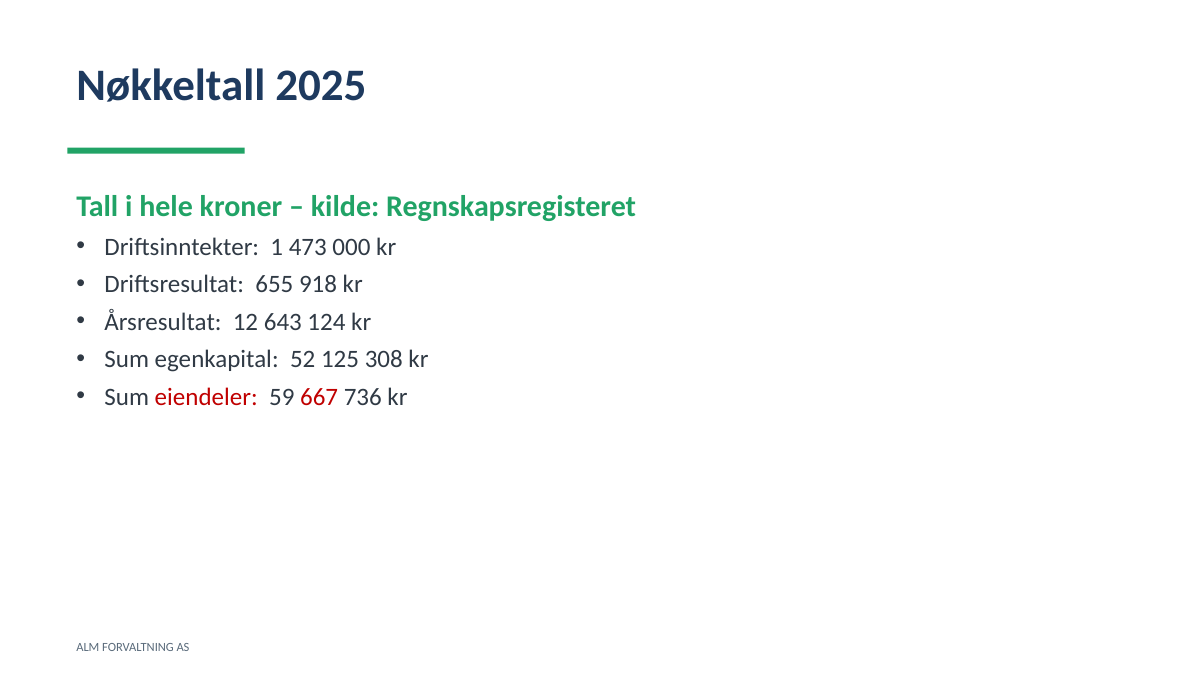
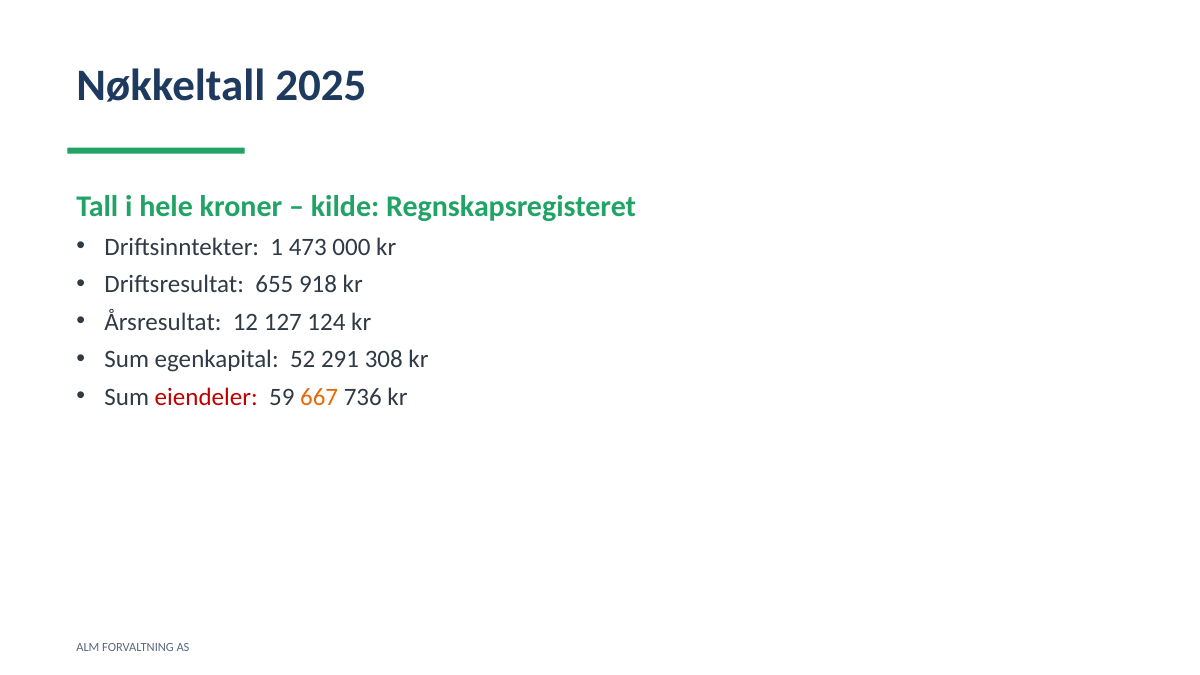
643: 643 -> 127
125: 125 -> 291
667 colour: red -> orange
